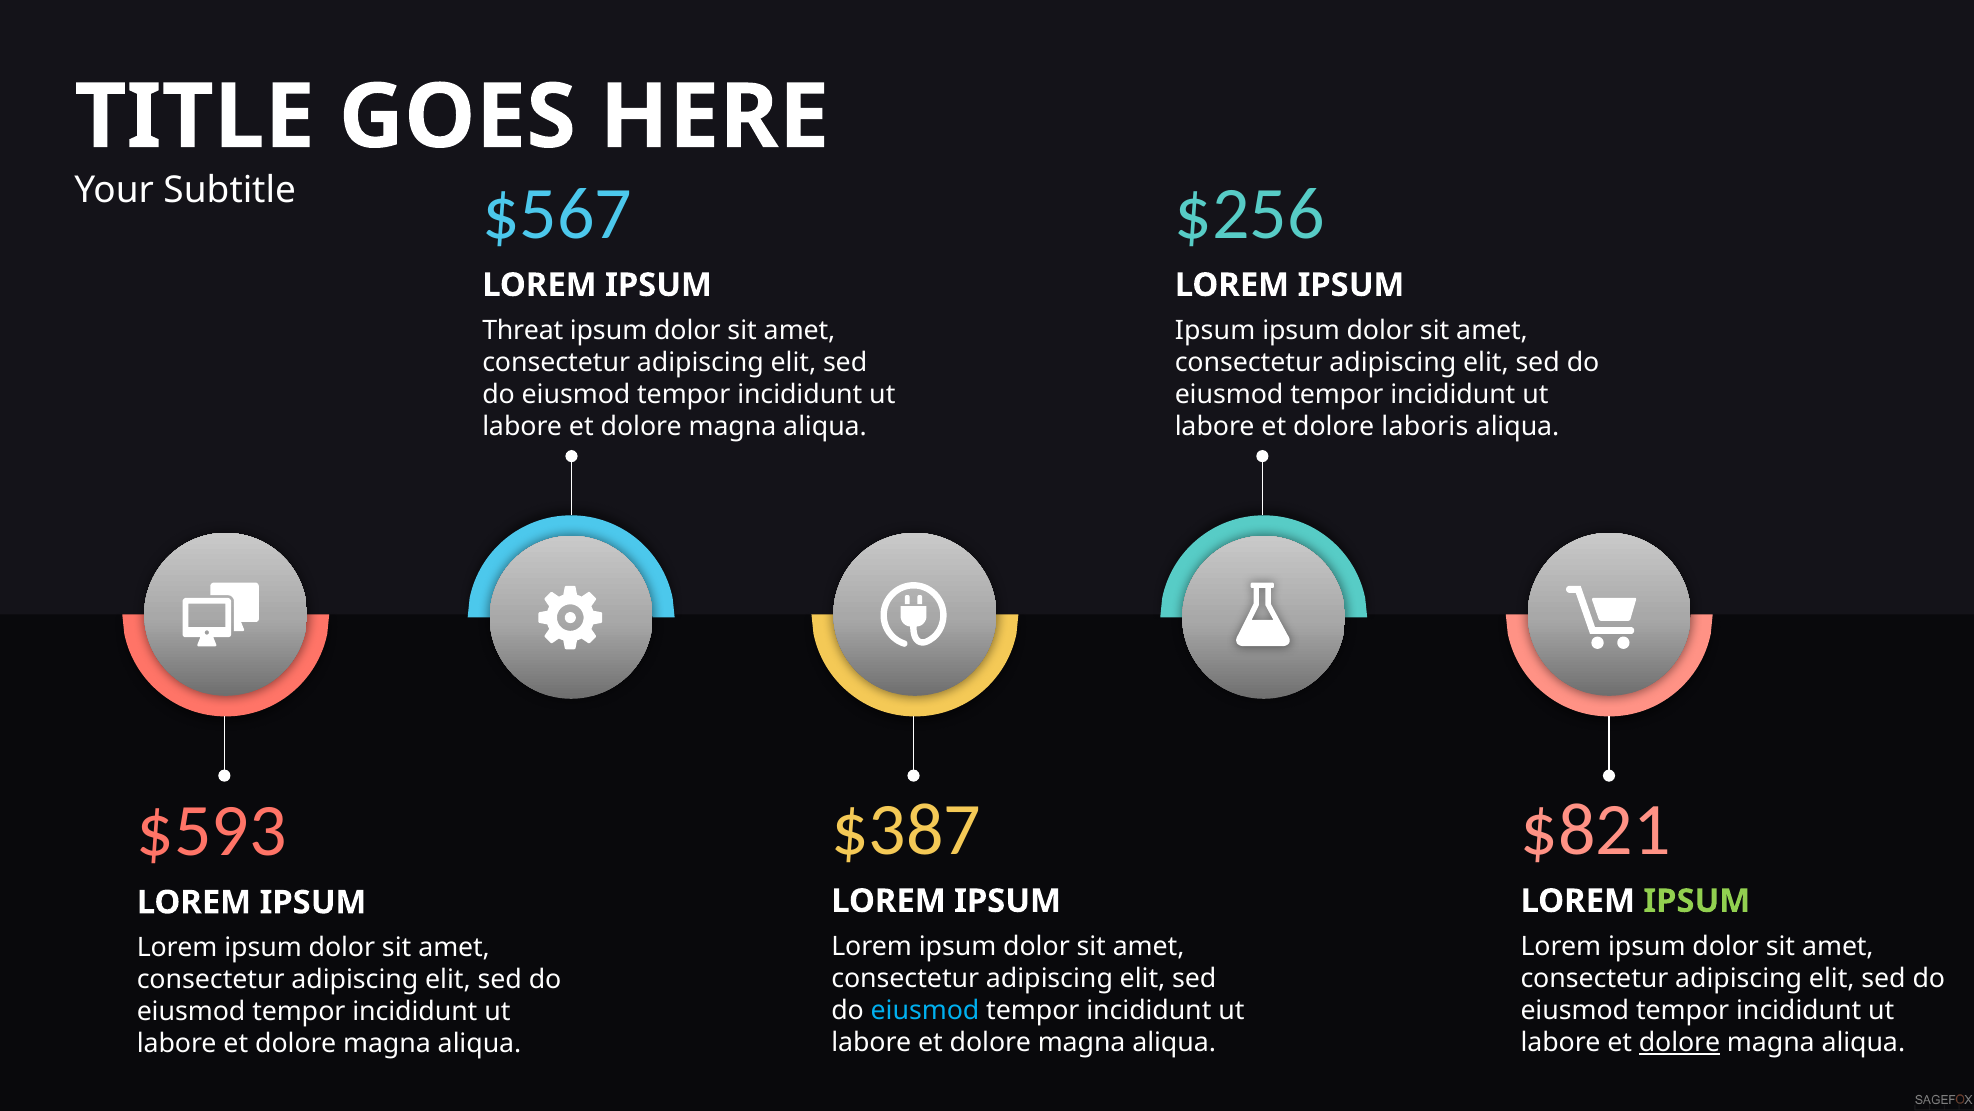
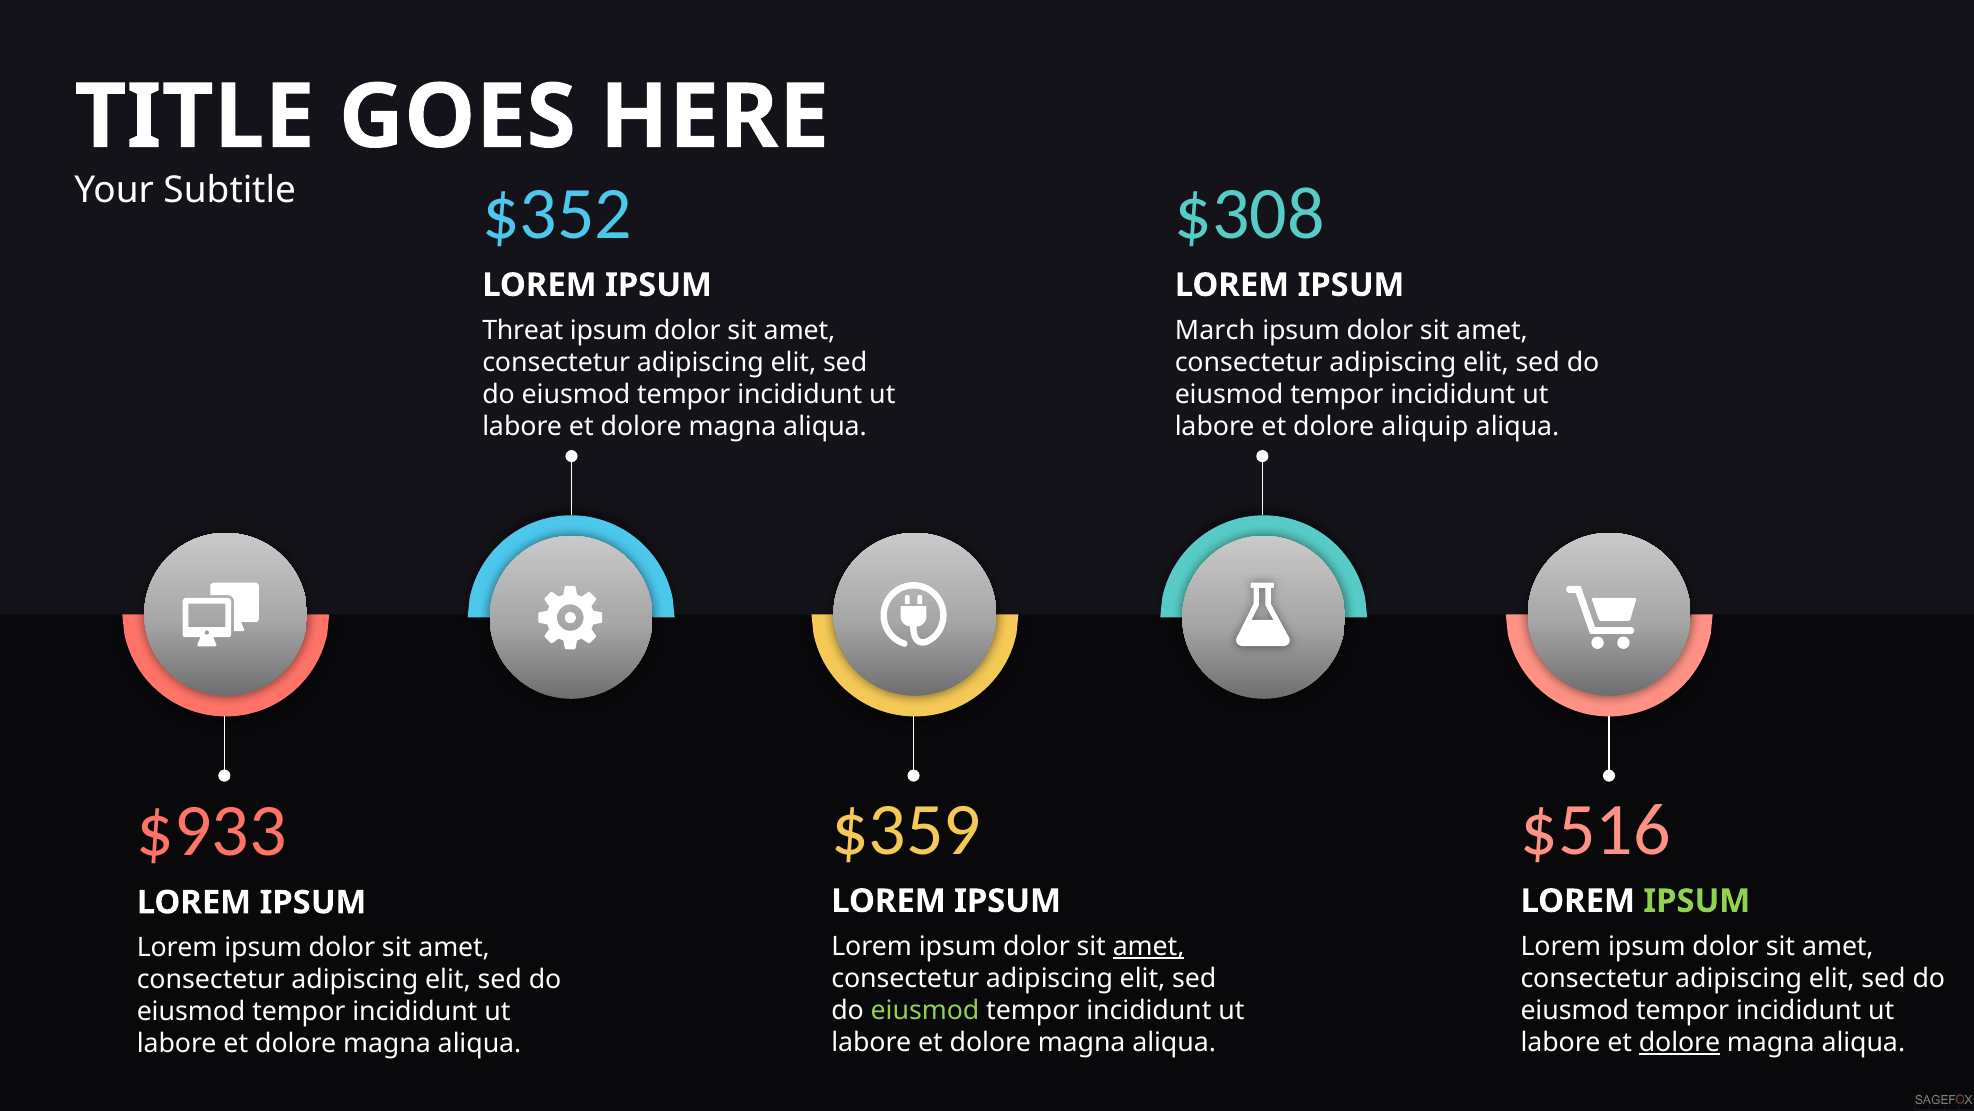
$567: $567 -> $352
$256: $256 -> $308
Ipsum at (1215, 330): Ipsum -> March
laboris: laboris -> aliquip
$387: $387 -> $359
$821: $821 -> $516
$593: $593 -> $933
amet at (1149, 946) underline: none -> present
eiusmod at (925, 1010) colour: light blue -> light green
